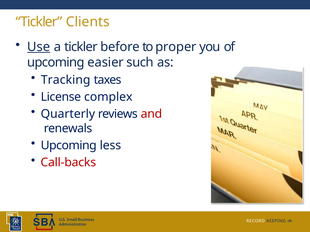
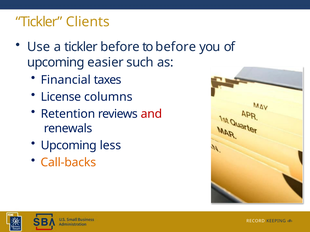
Use underline: present -> none
to proper: proper -> before
Tracking: Tracking -> Financial
complex: complex -> columns
Quarterly: Quarterly -> Retention
Call-backs colour: red -> orange
